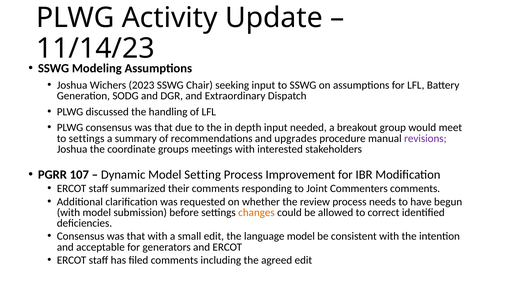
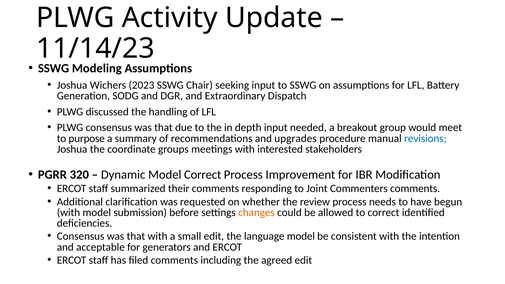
to settings: settings -> purpose
revisions colour: purple -> blue
107: 107 -> 320
Model Setting: Setting -> Correct
